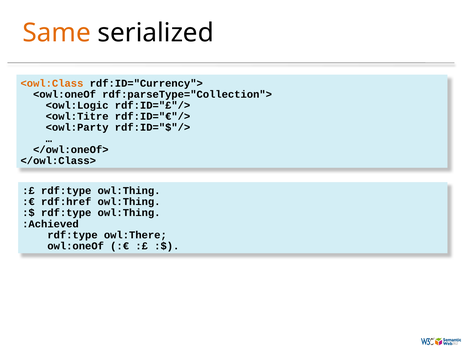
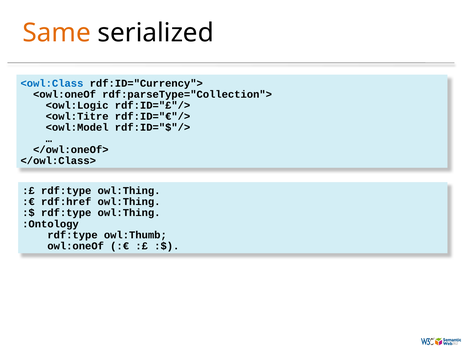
<owl:Class colour: orange -> blue
<owl:Party: <owl:Party -> <owl:Model
:Achieved: :Achieved -> :Ontology
owl:There: owl:There -> owl:Thumb
